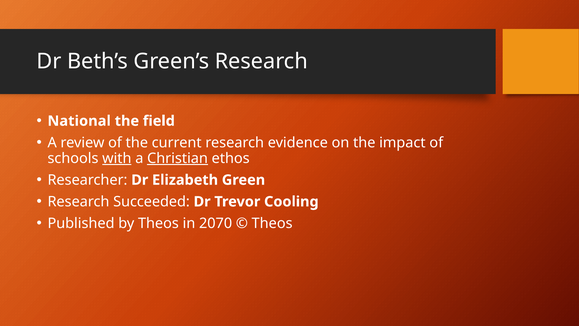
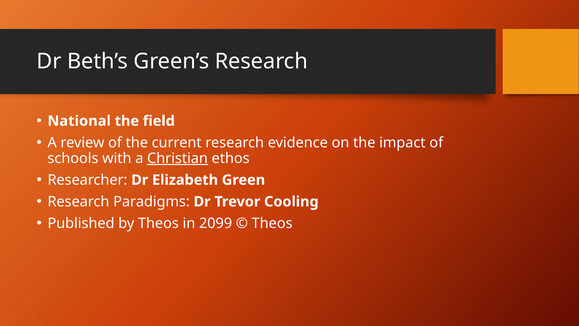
with underline: present -> none
Succeeded: Succeeded -> Paradigms
2070: 2070 -> 2099
